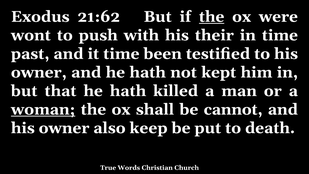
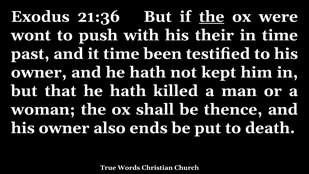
21:62: 21:62 -> 21:36
woman underline: present -> none
cannot: cannot -> thence
keep: keep -> ends
